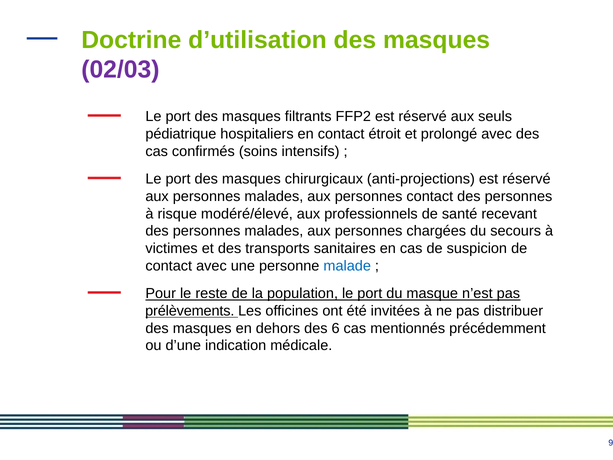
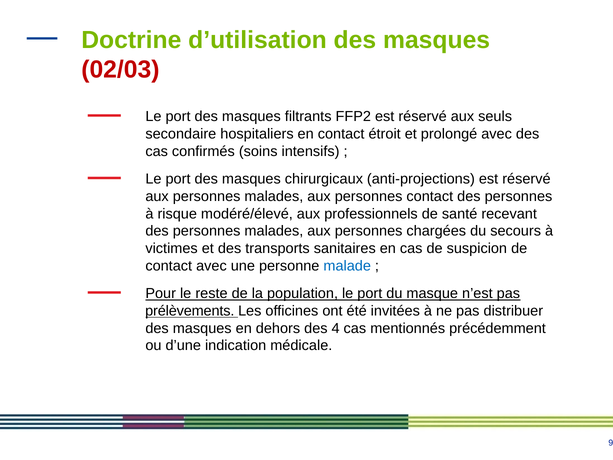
02/03 colour: purple -> red
pédiatrique: pédiatrique -> secondaire
6: 6 -> 4
